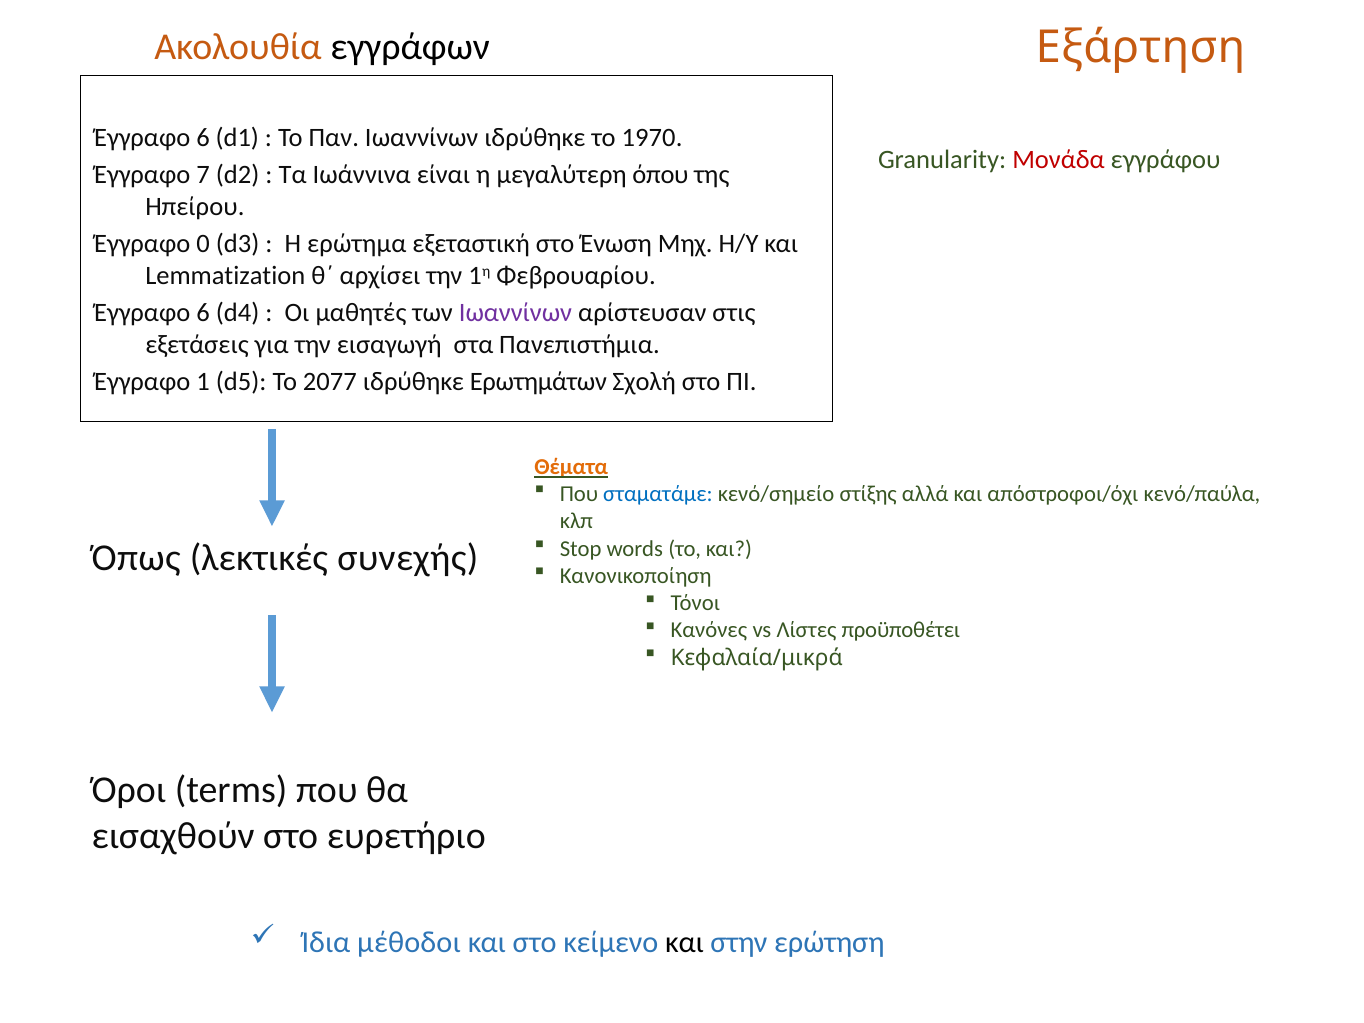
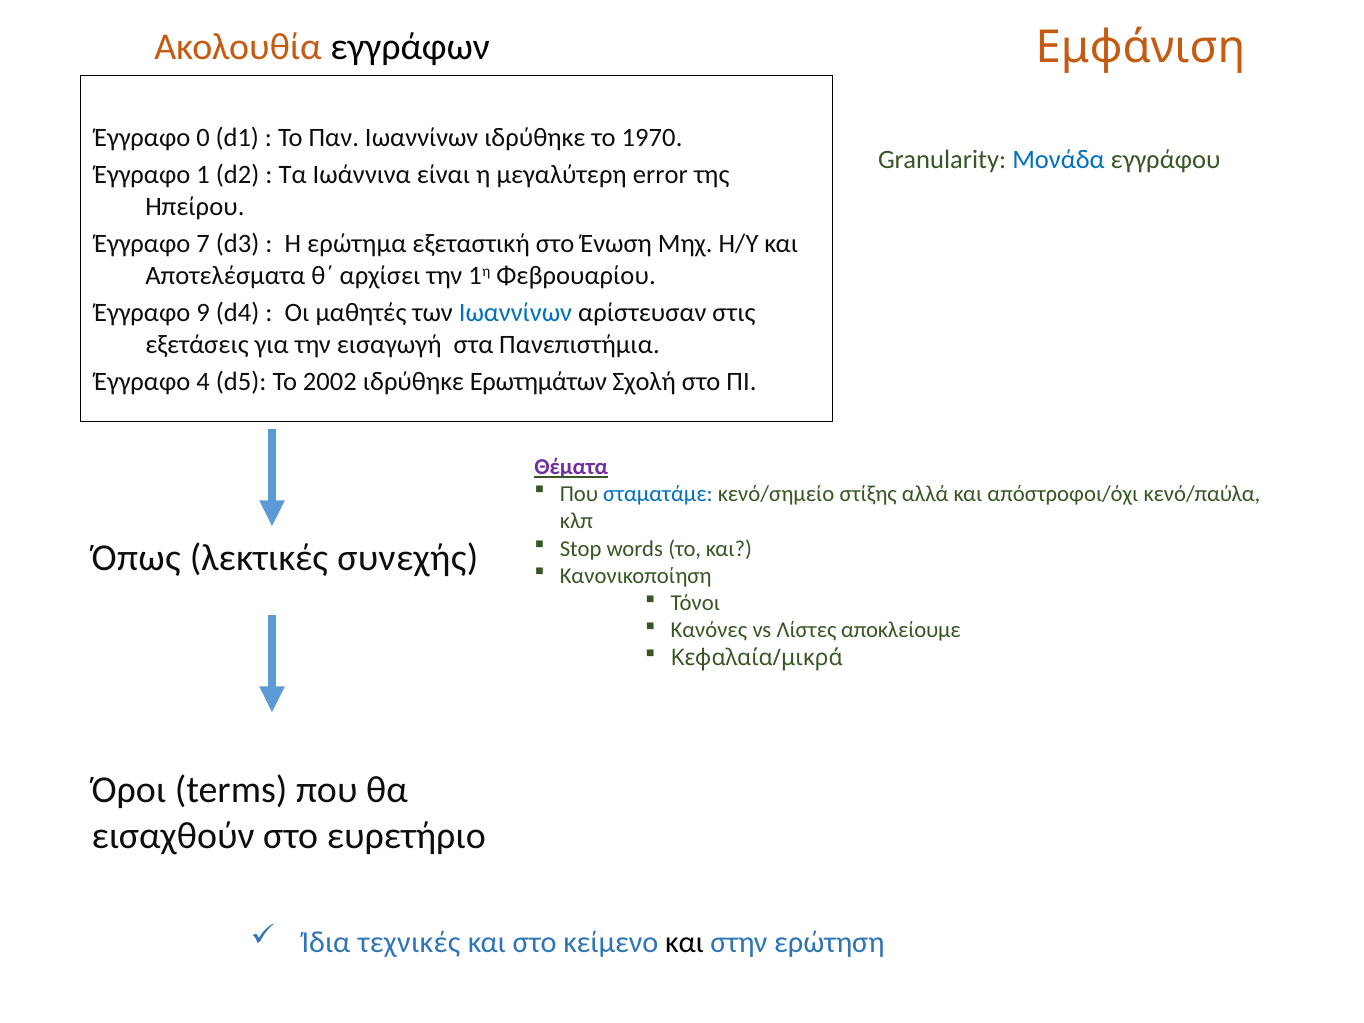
Εξάρτηση: Εξάρτηση -> Εμφάνιση
6 at (203, 137): 6 -> 0
Μονάδα colour: red -> blue
7: 7 -> 1
όπου: όπου -> error
0: 0 -> 7
Lemmatization: Lemmatization -> Αποτελέσματα
6 at (203, 313): 6 -> 9
Ιωαννίνων at (515, 313) colour: purple -> blue
1: 1 -> 4
2077: 2077 -> 2002
Θέματα colour: orange -> purple
προϋποθέτει: προϋποθέτει -> αποκλείουμε
μέθοδοι: μέθοδοι -> τεχνικές
